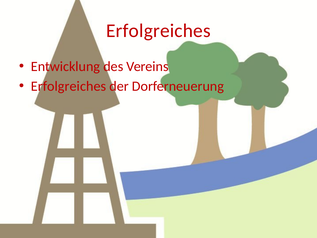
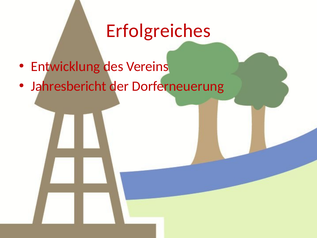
Erfolgreiches at (69, 86): Erfolgreiches -> Jahresbericht
